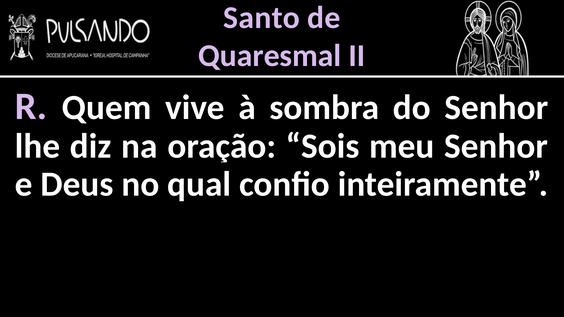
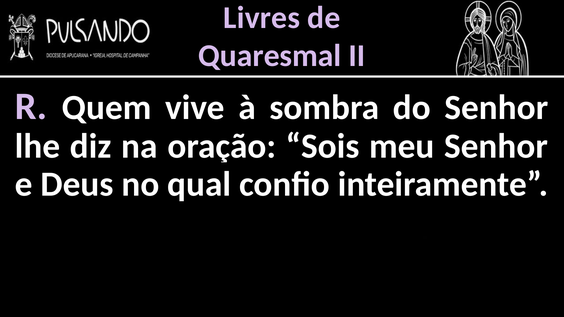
Santo: Santo -> Livres
